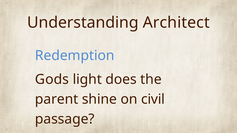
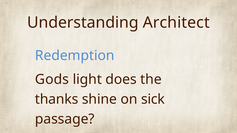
parent: parent -> thanks
civil: civil -> sick
